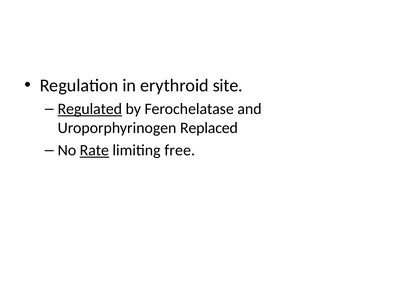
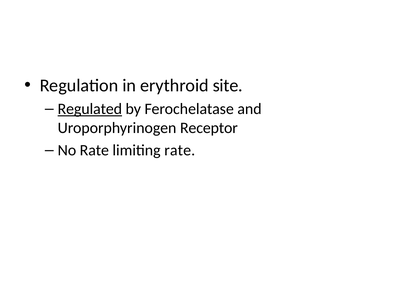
Replaced: Replaced -> Receptor
Rate at (94, 150) underline: present -> none
limiting free: free -> rate
